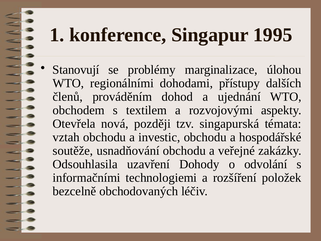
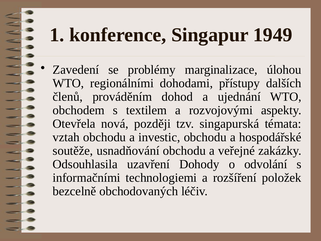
1995: 1995 -> 1949
Stanovují: Stanovují -> Zavedení
